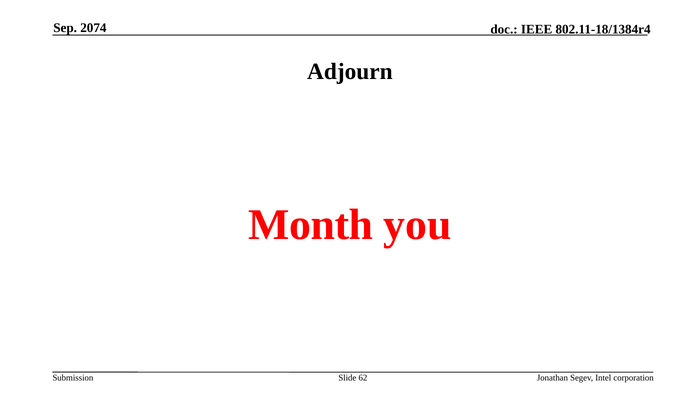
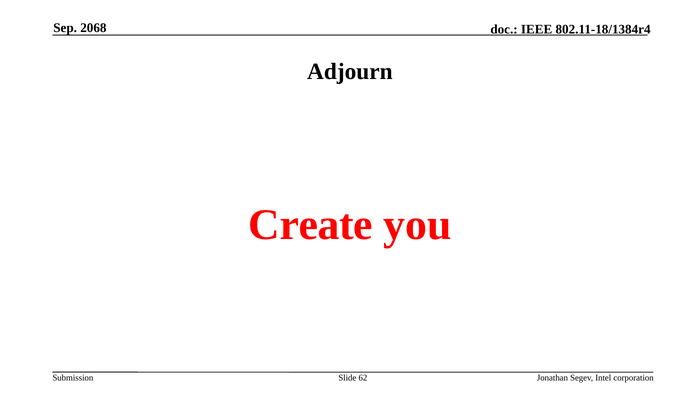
2074: 2074 -> 2068
Month: Month -> Create
